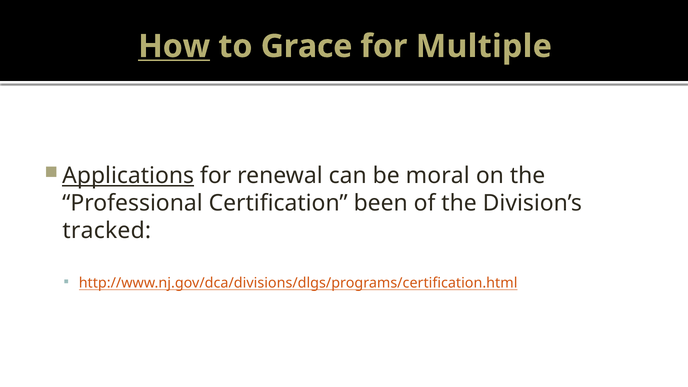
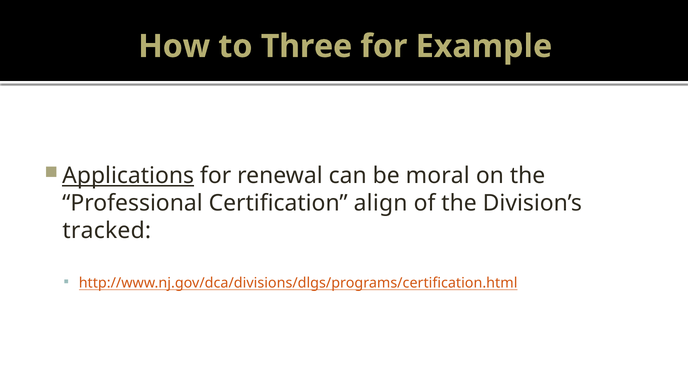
How underline: present -> none
Grace: Grace -> Three
Multiple: Multiple -> Example
been: been -> align
